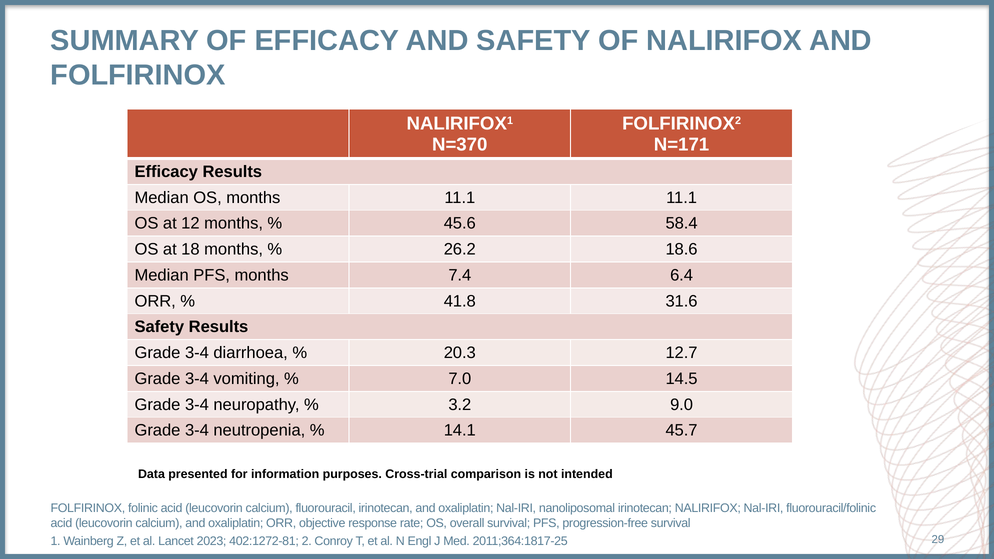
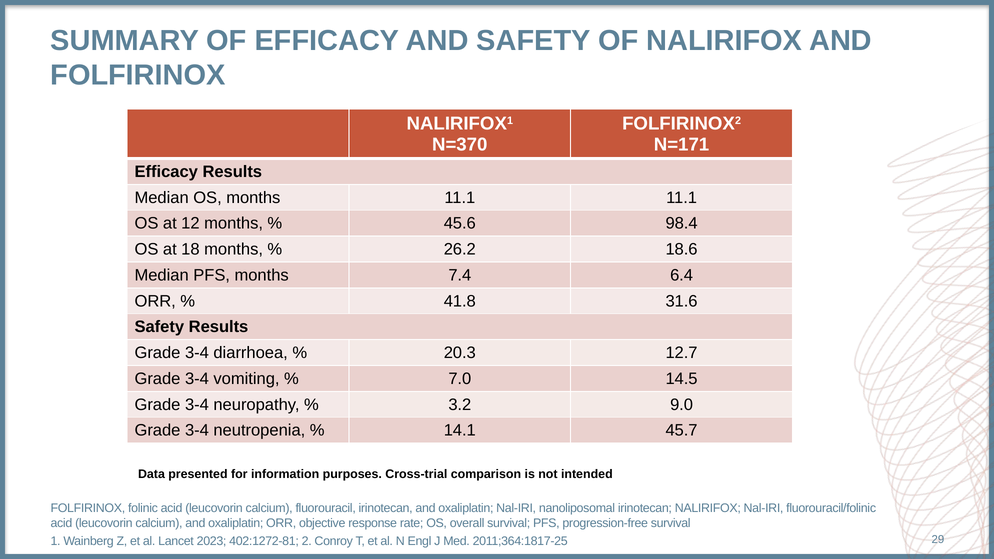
58.4: 58.4 -> 98.4
